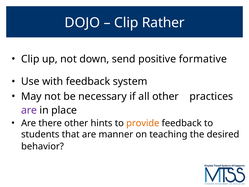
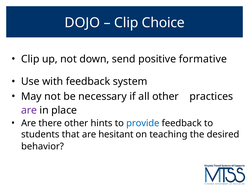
Rather: Rather -> Choice
provide colour: orange -> blue
manner: manner -> hesitant
